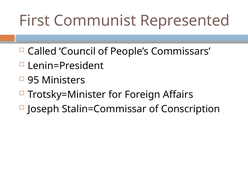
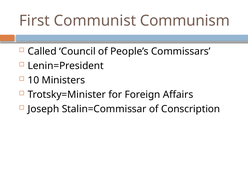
Represented: Represented -> Communism
95: 95 -> 10
